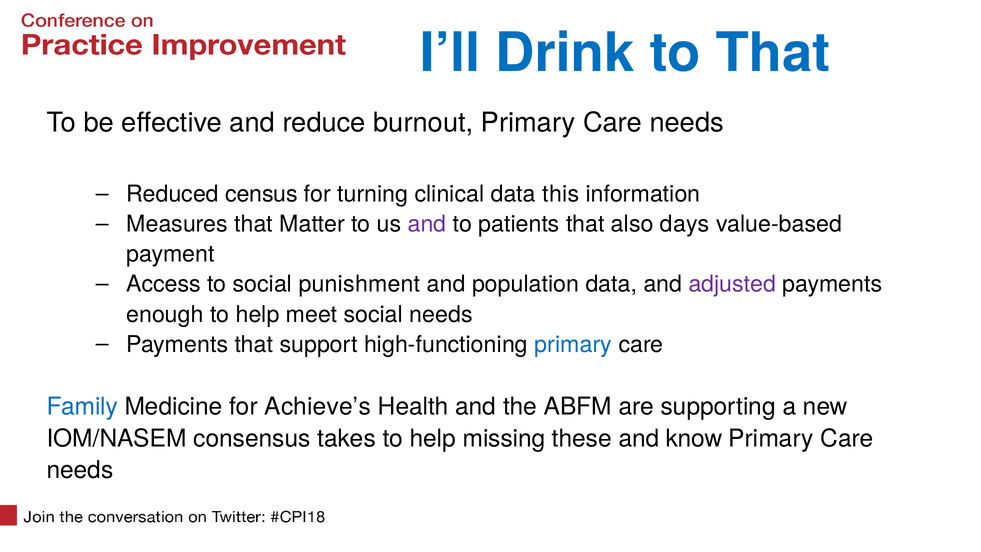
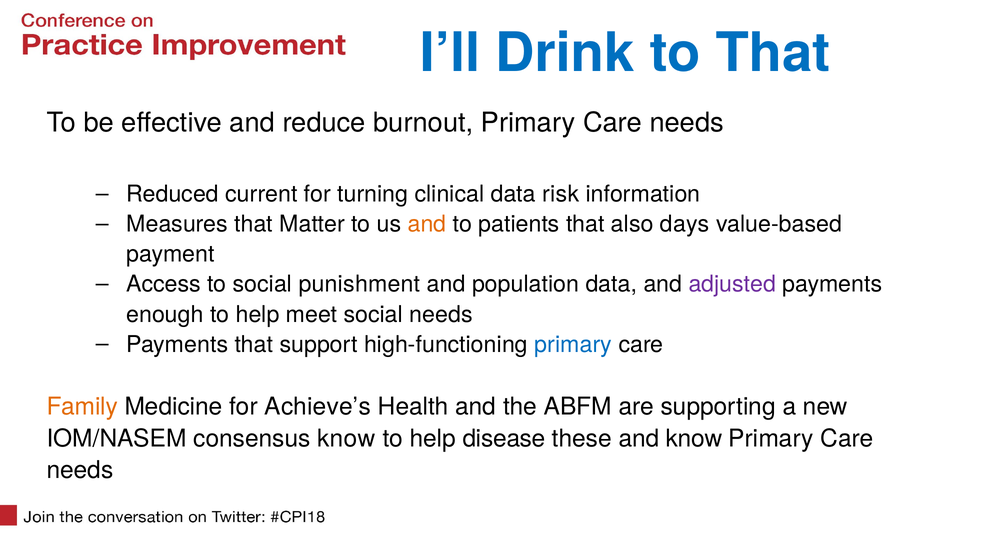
census: census -> current
this: this -> risk
and at (427, 224) colour: purple -> orange
Family colour: blue -> orange
consensus takes: takes -> know
missing: missing -> disease
